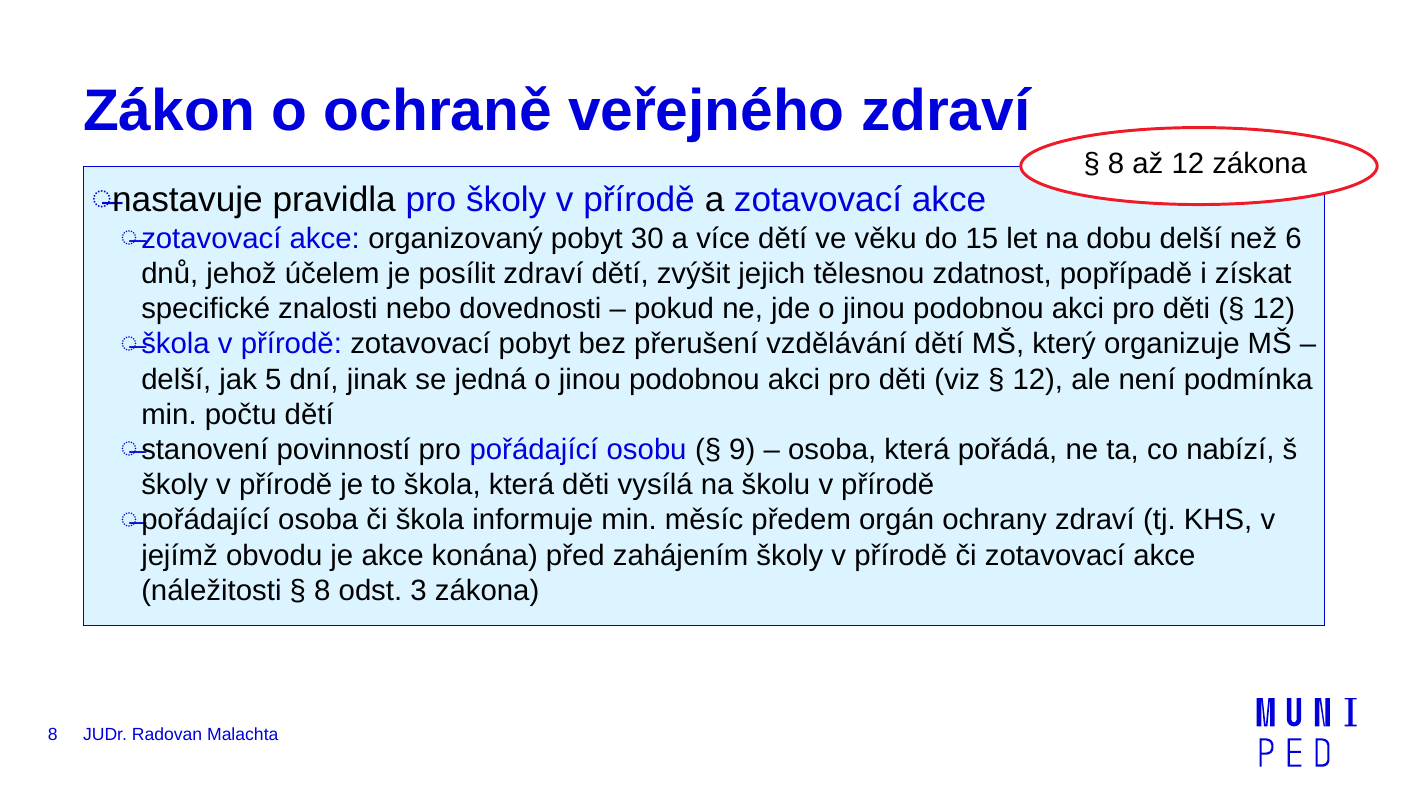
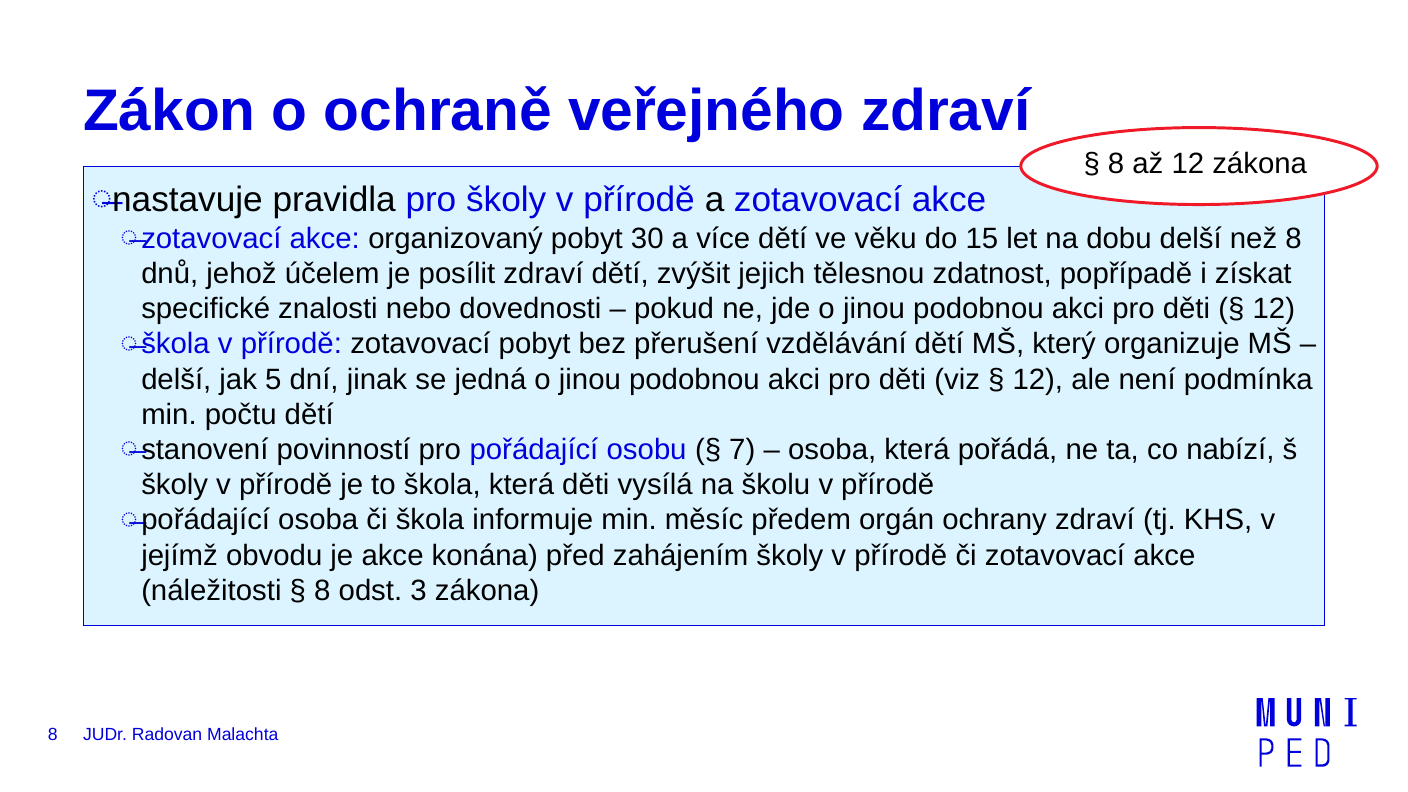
než 6: 6 -> 8
9: 9 -> 7
